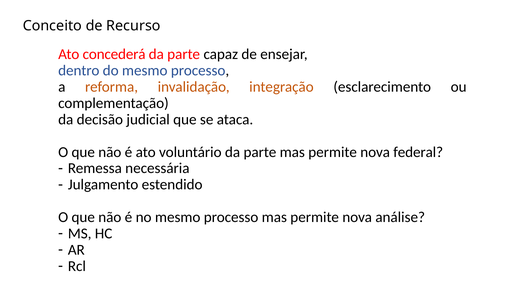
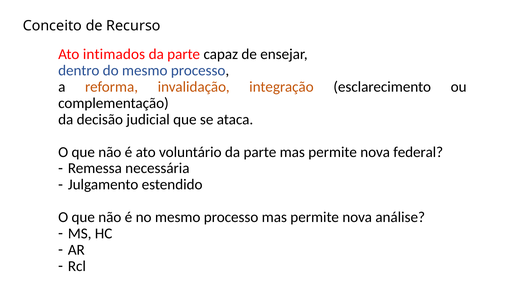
concederá: concederá -> intimados
